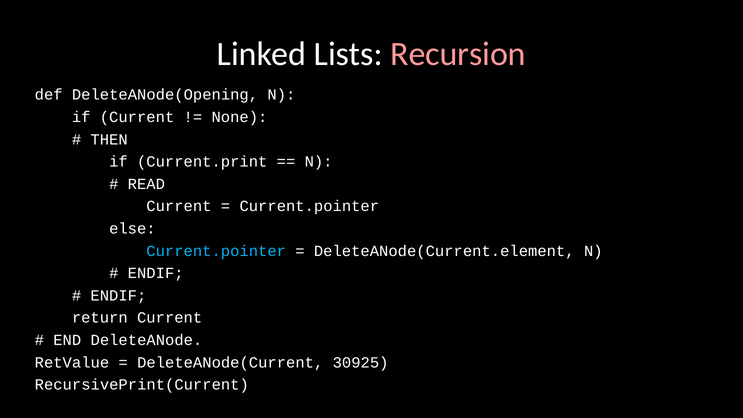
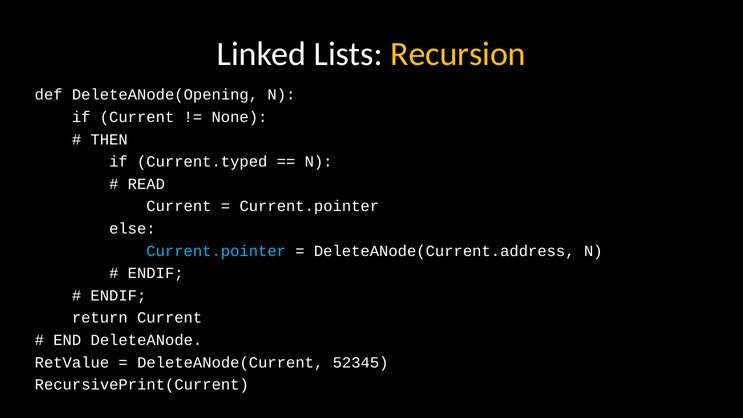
Recursion colour: pink -> yellow
Current.print: Current.print -> Current.typed
DeleteANode(Current.element: DeleteANode(Current.element -> DeleteANode(Current.address
30925: 30925 -> 52345
